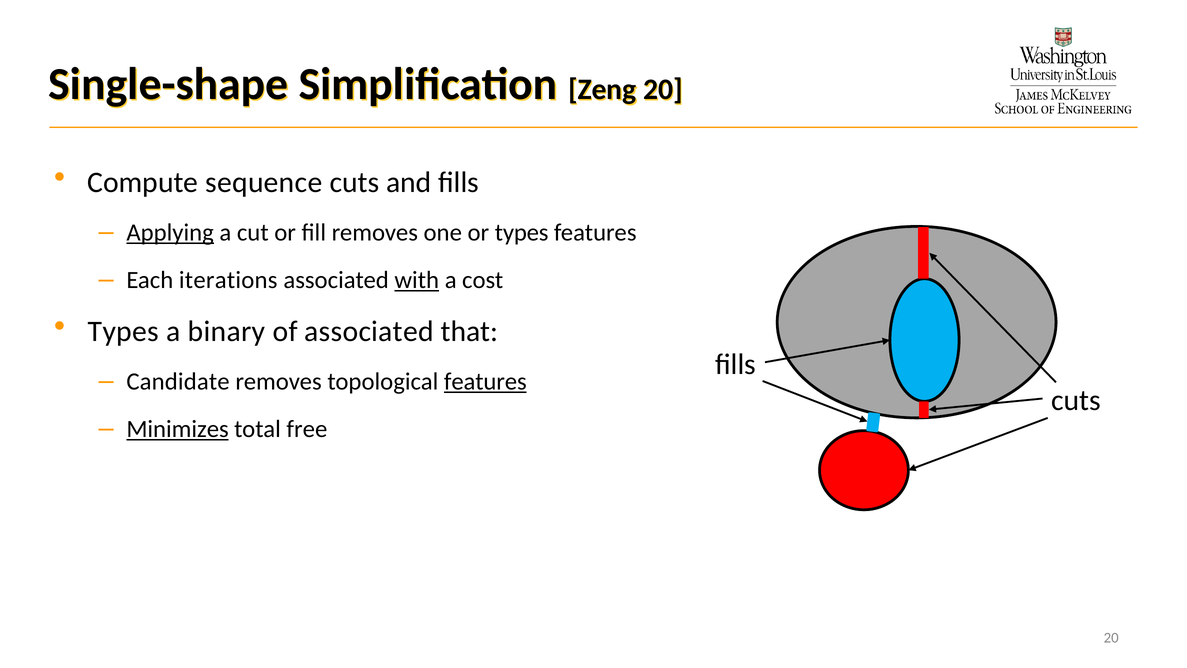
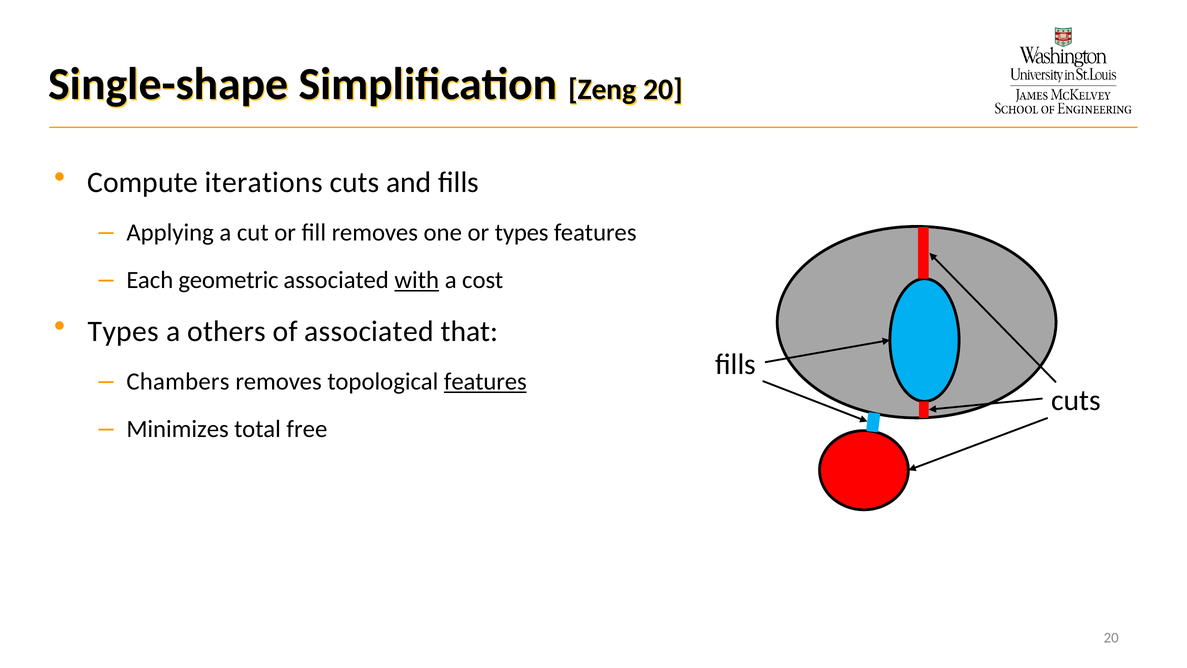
sequence: sequence -> iterations
Applying underline: present -> none
iterations: iterations -> geometric
binary: binary -> others
Candidate: Candidate -> Chambers
Minimizes underline: present -> none
